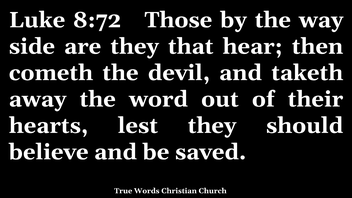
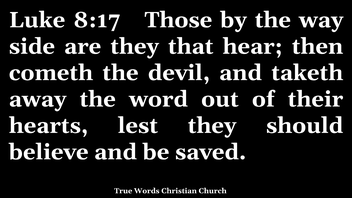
8:72: 8:72 -> 8:17
